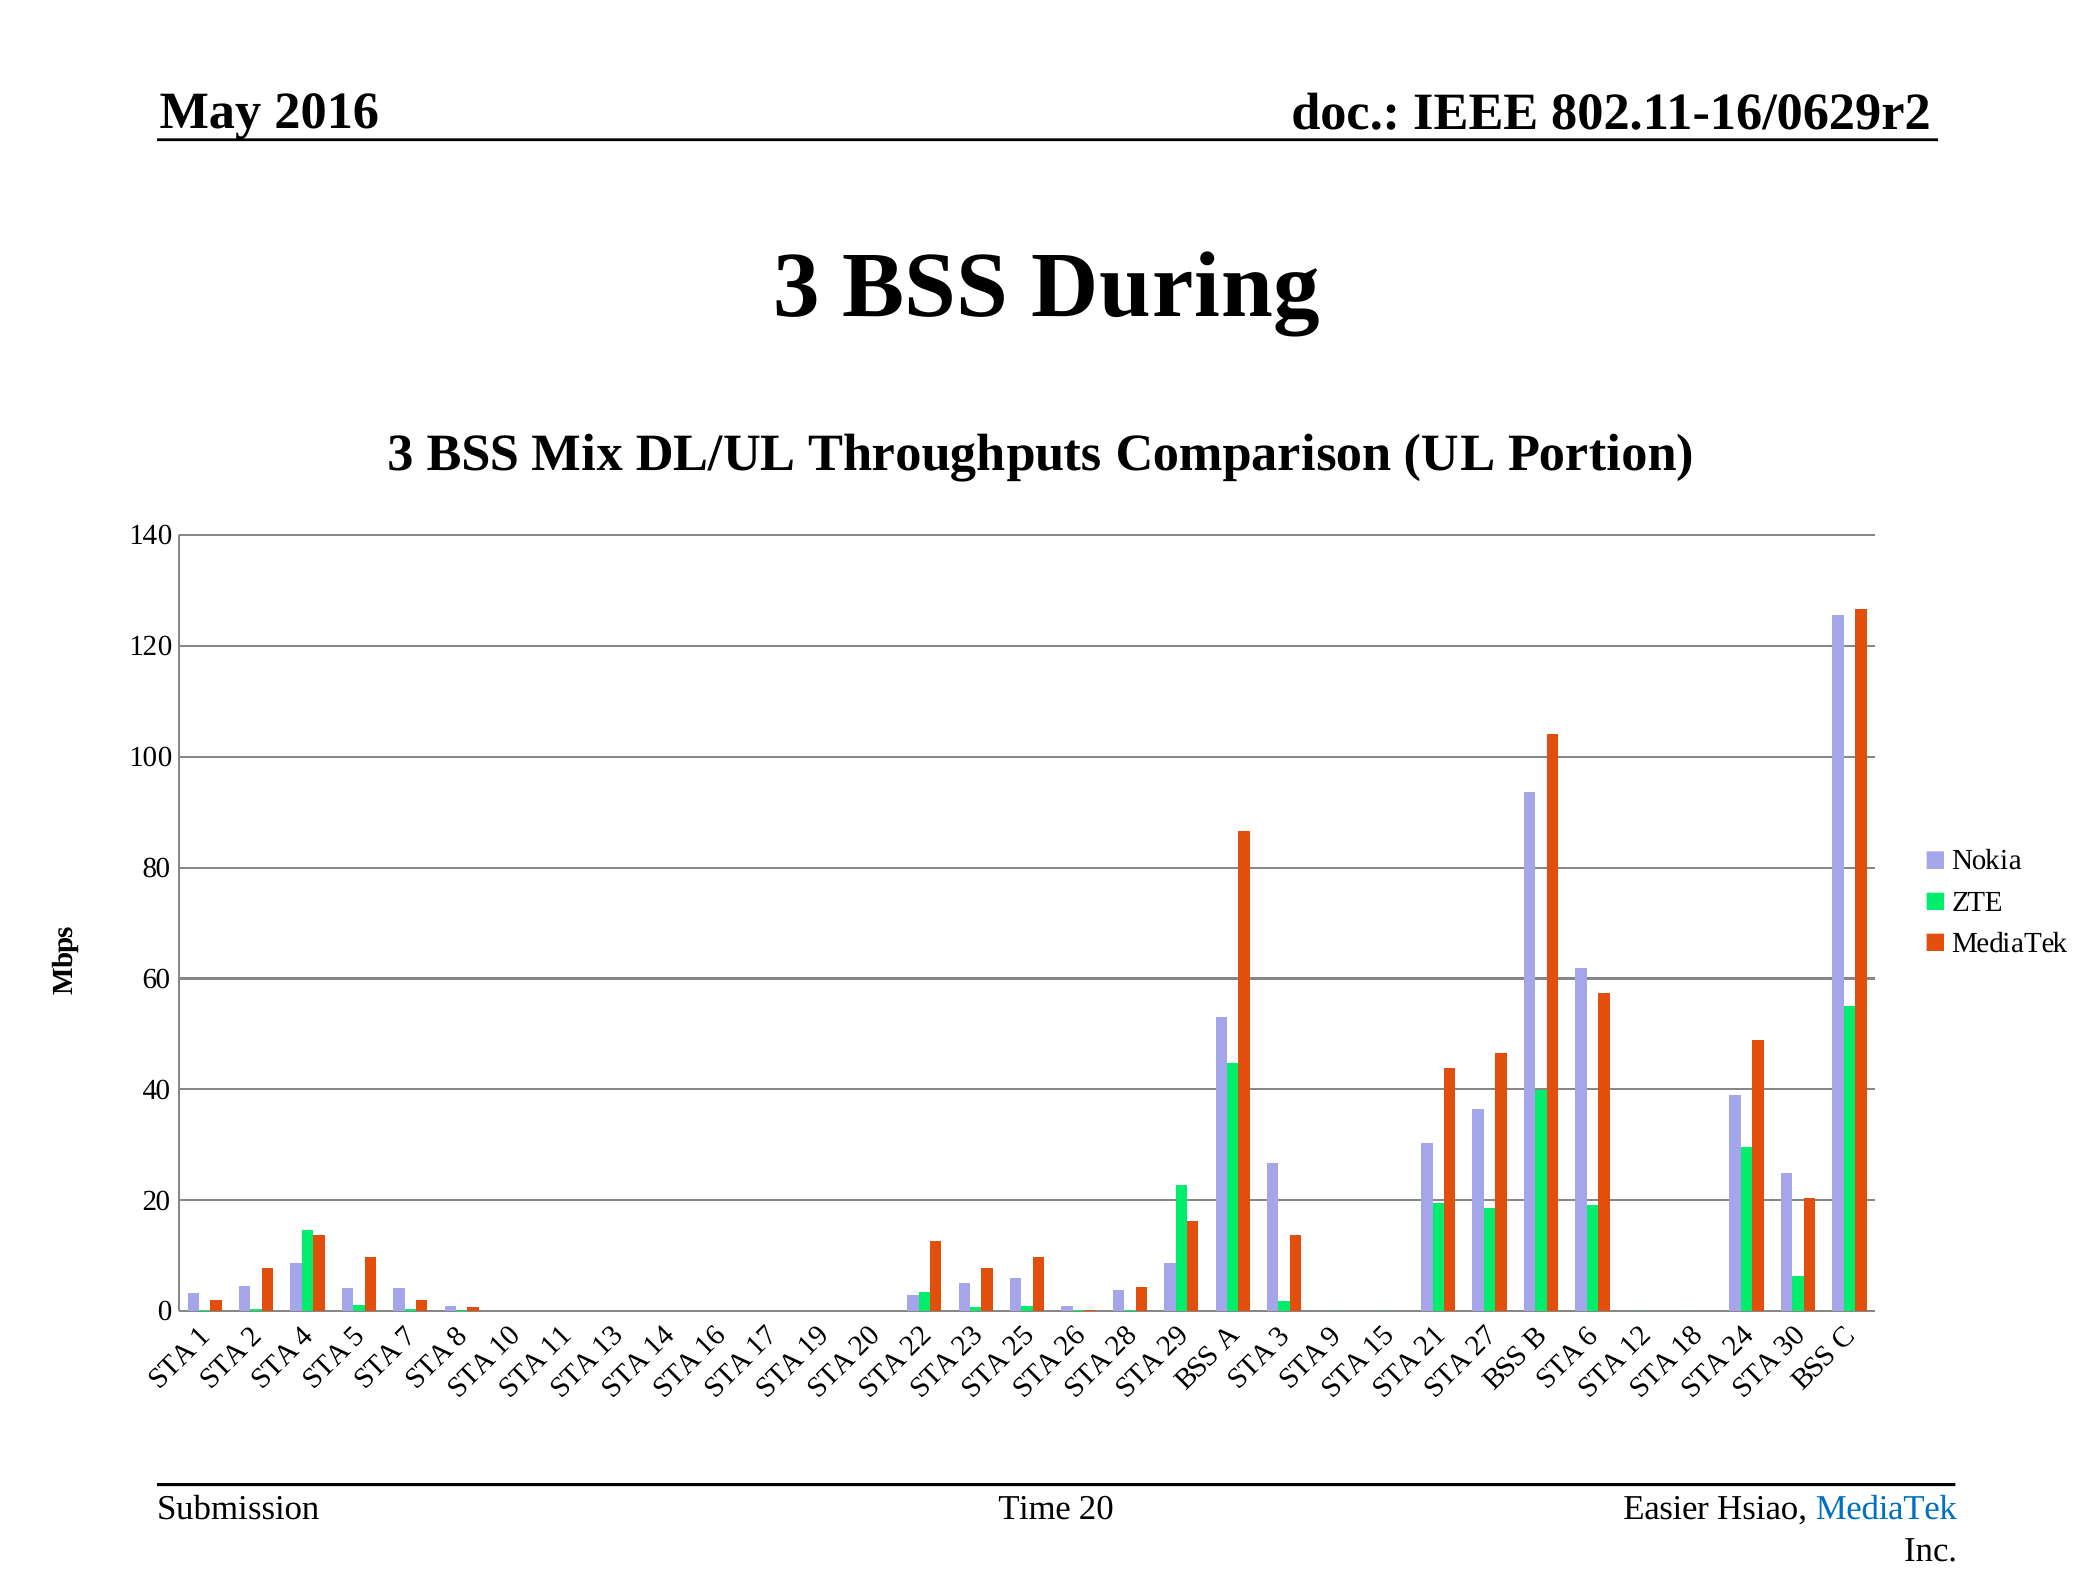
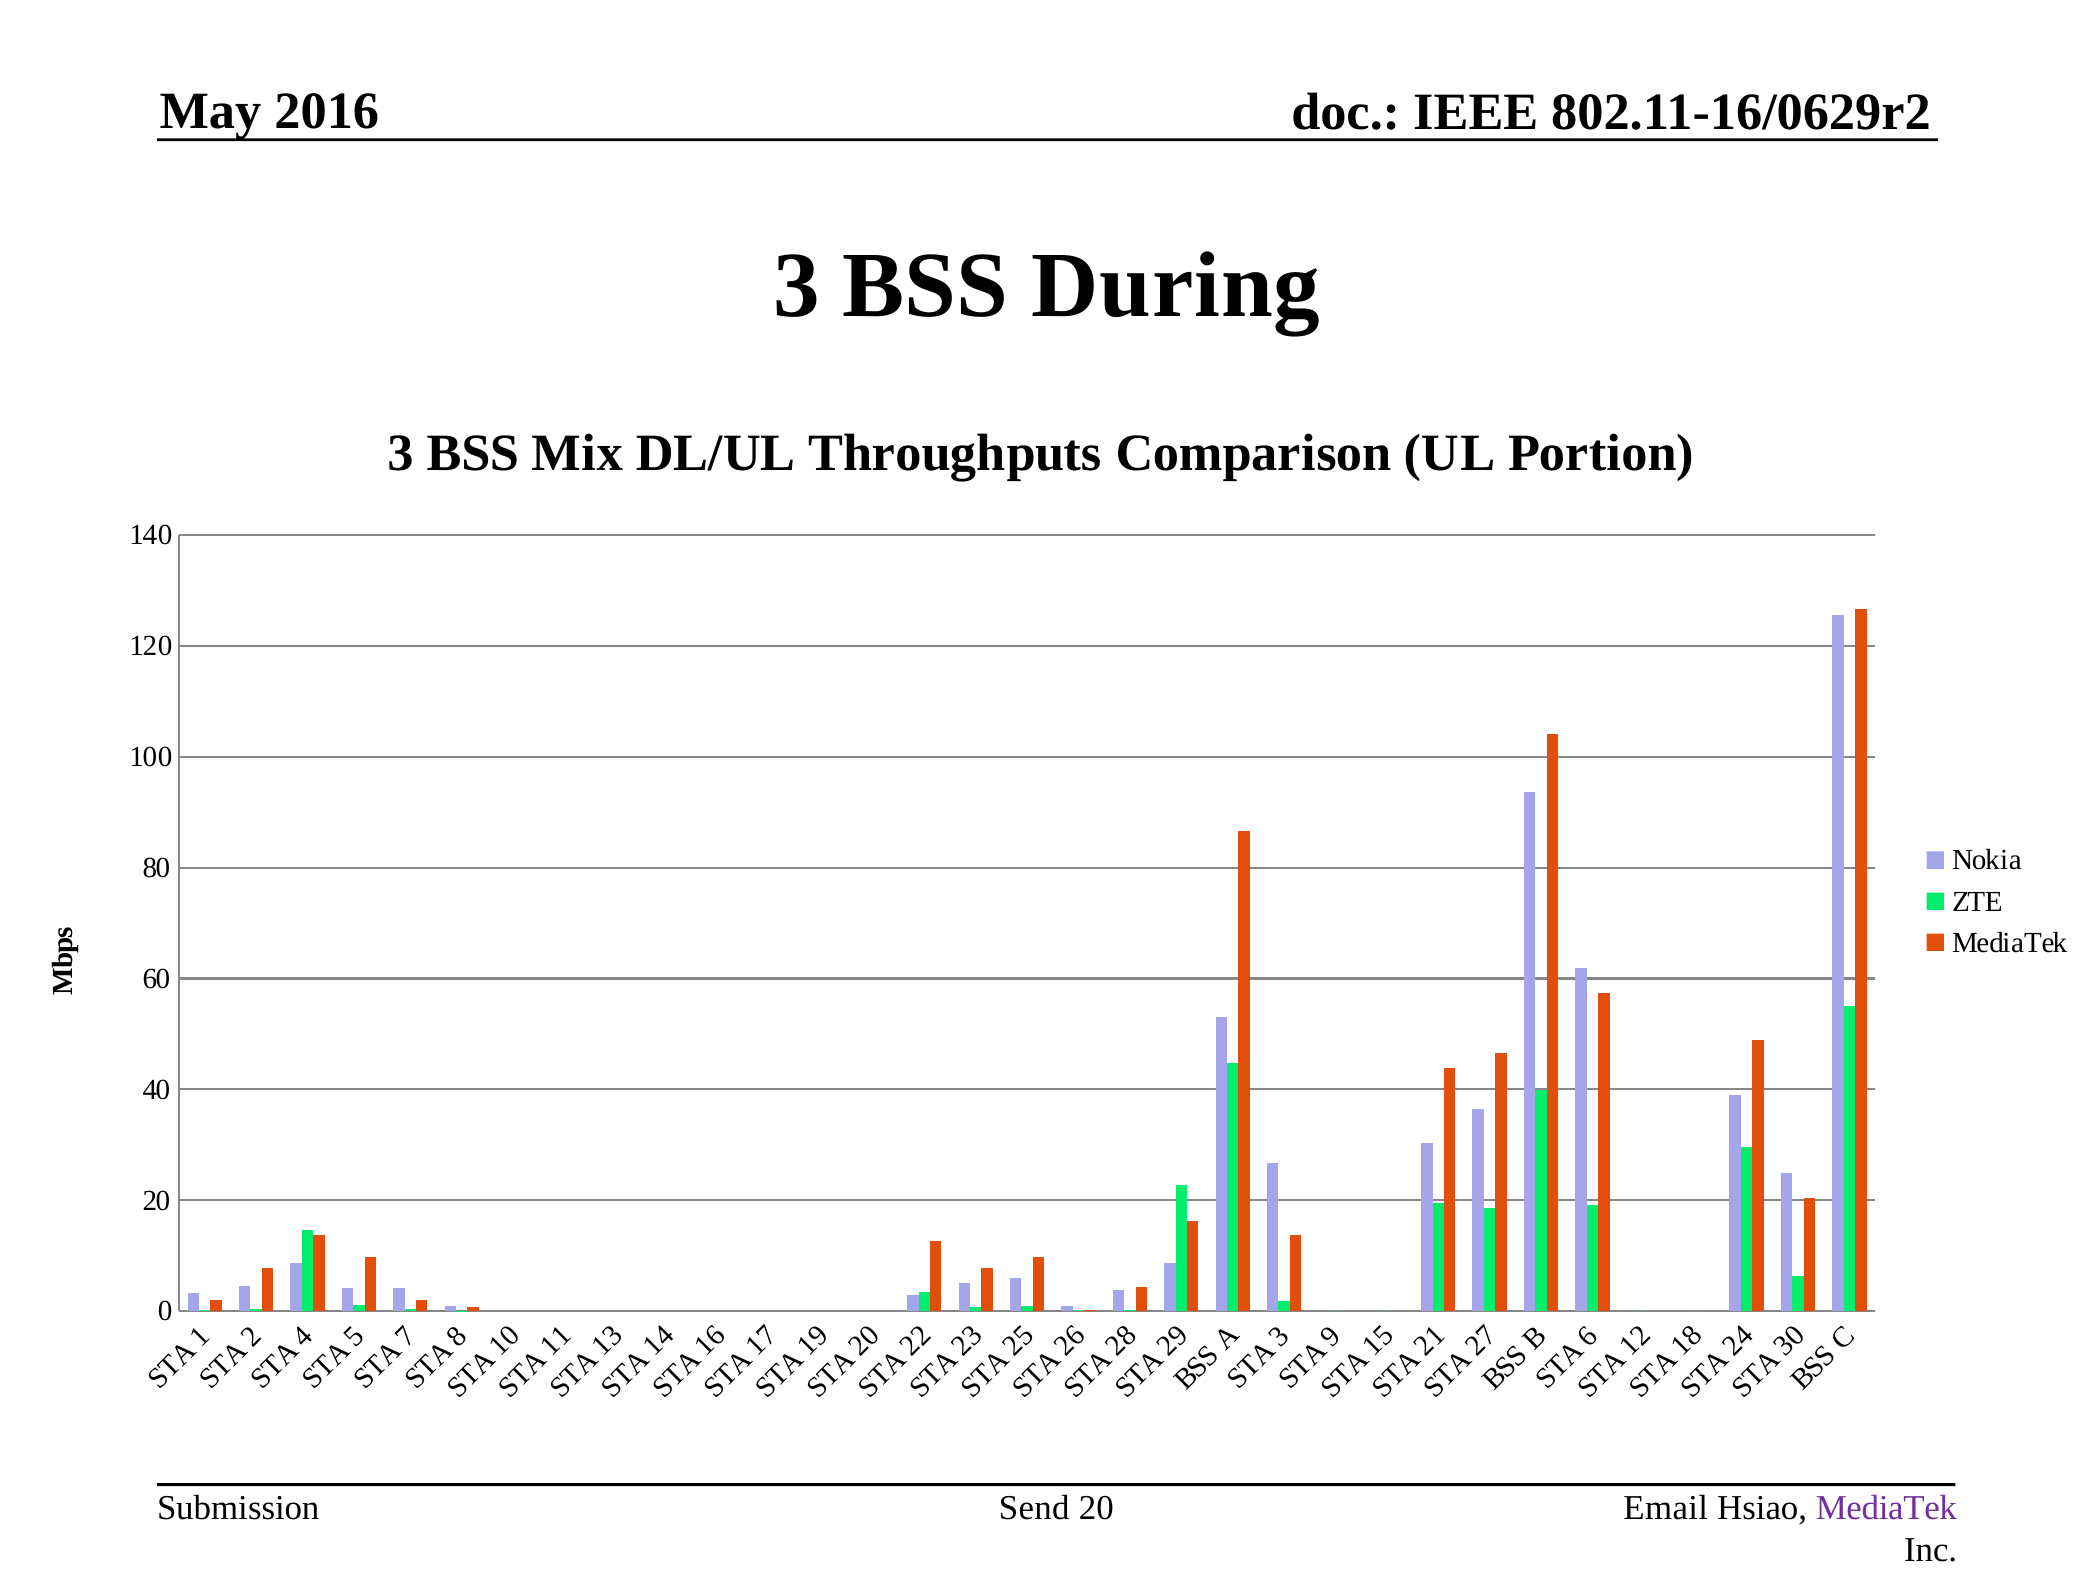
Time: Time -> Send
Easier: Easier -> Email
MediaTek at (1886, 1507) colour: blue -> purple
